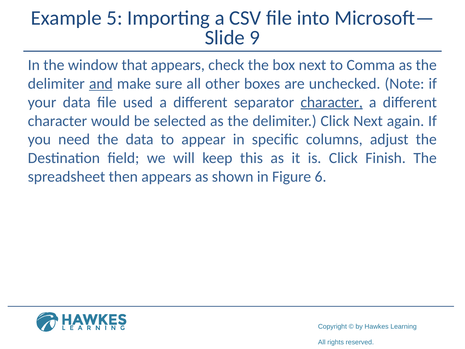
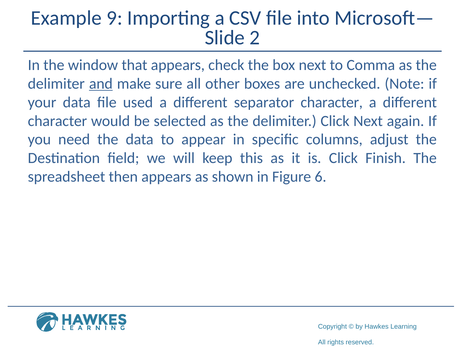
5: 5 -> 9
9: 9 -> 2
character at (332, 102) underline: present -> none
